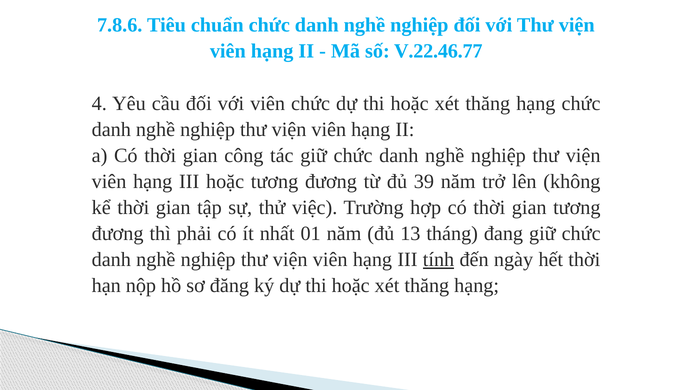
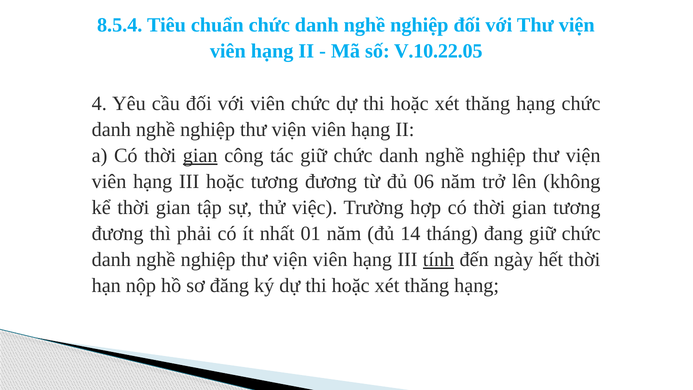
7.8.6: 7.8.6 -> 8.5.4
V.22.46.77: V.22.46.77 -> V.10.22.05
gian at (200, 155) underline: none -> present
39: 39 -> 06
13: 13 -> 14
